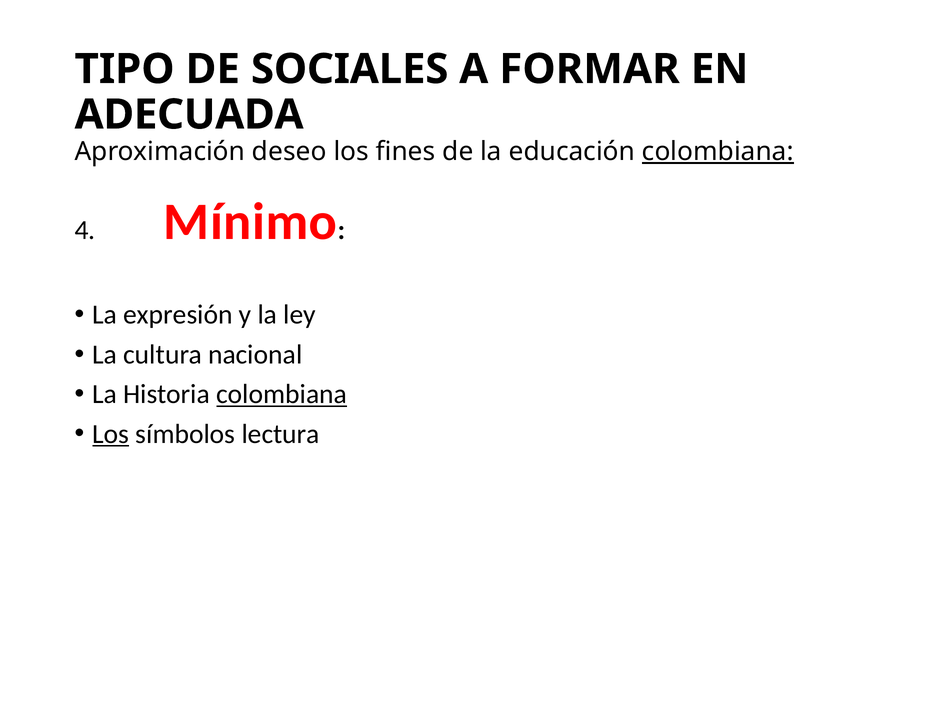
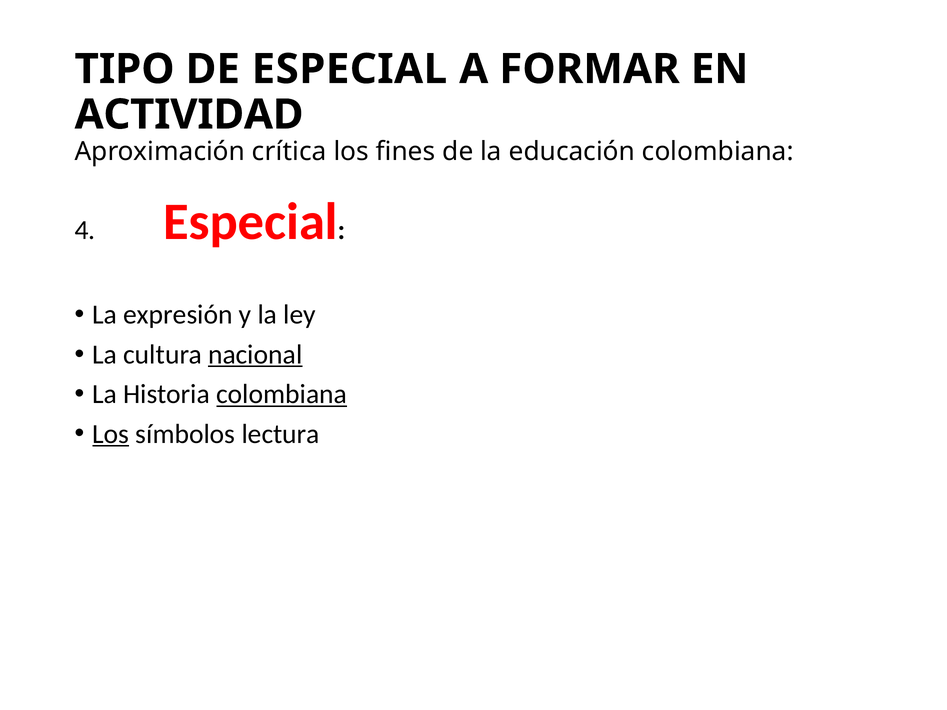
DE SOCIALES: SOCIALES -> ESPECIAL
ADECUADA: ADECUADA -> ACTIVIDAD
deseo: deseo -> crítica
colombiana at (718, 152) underline: present -> none
4 Mínimo: Mínimo -> Especial
nacional underline: none -> present
